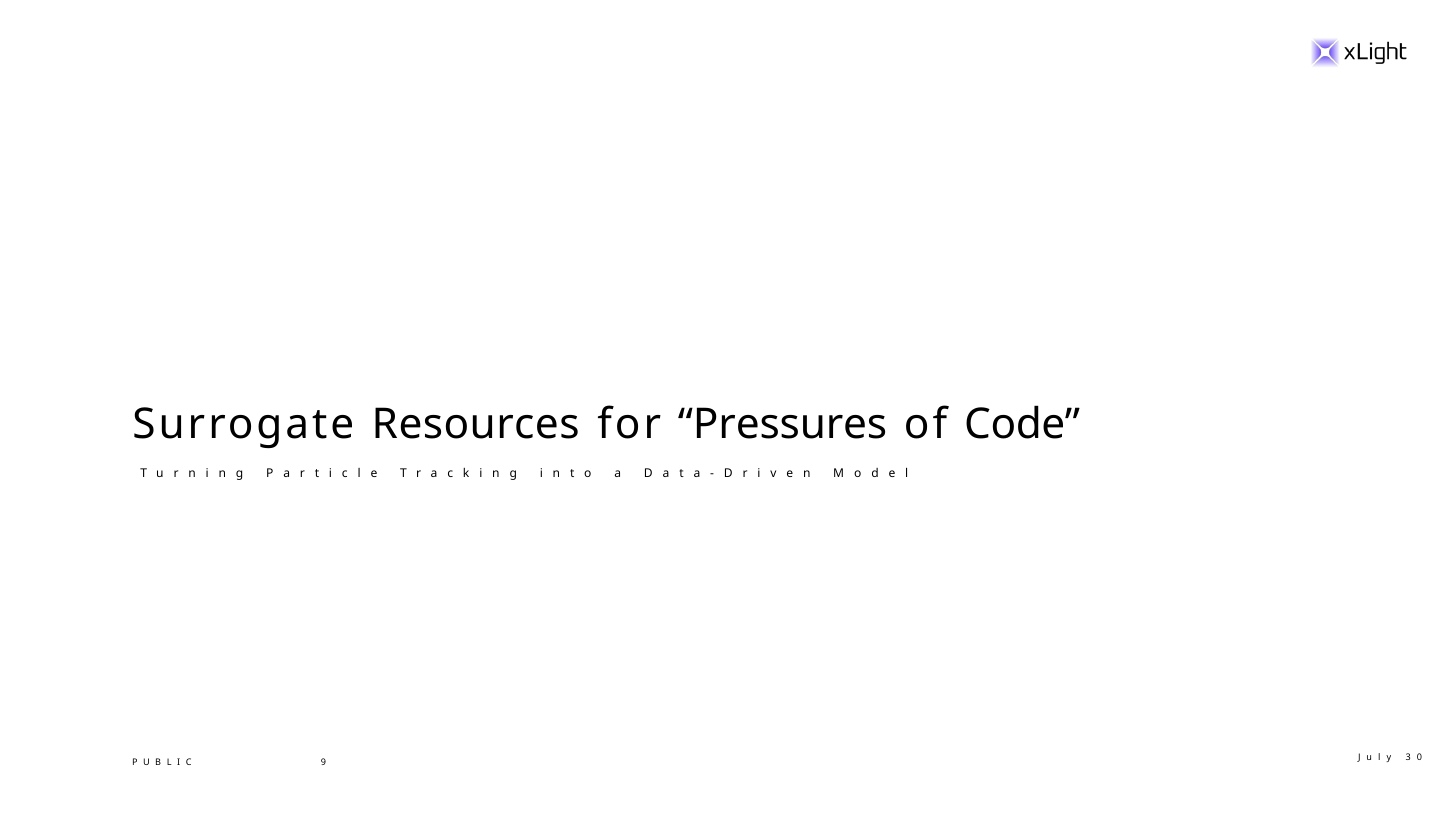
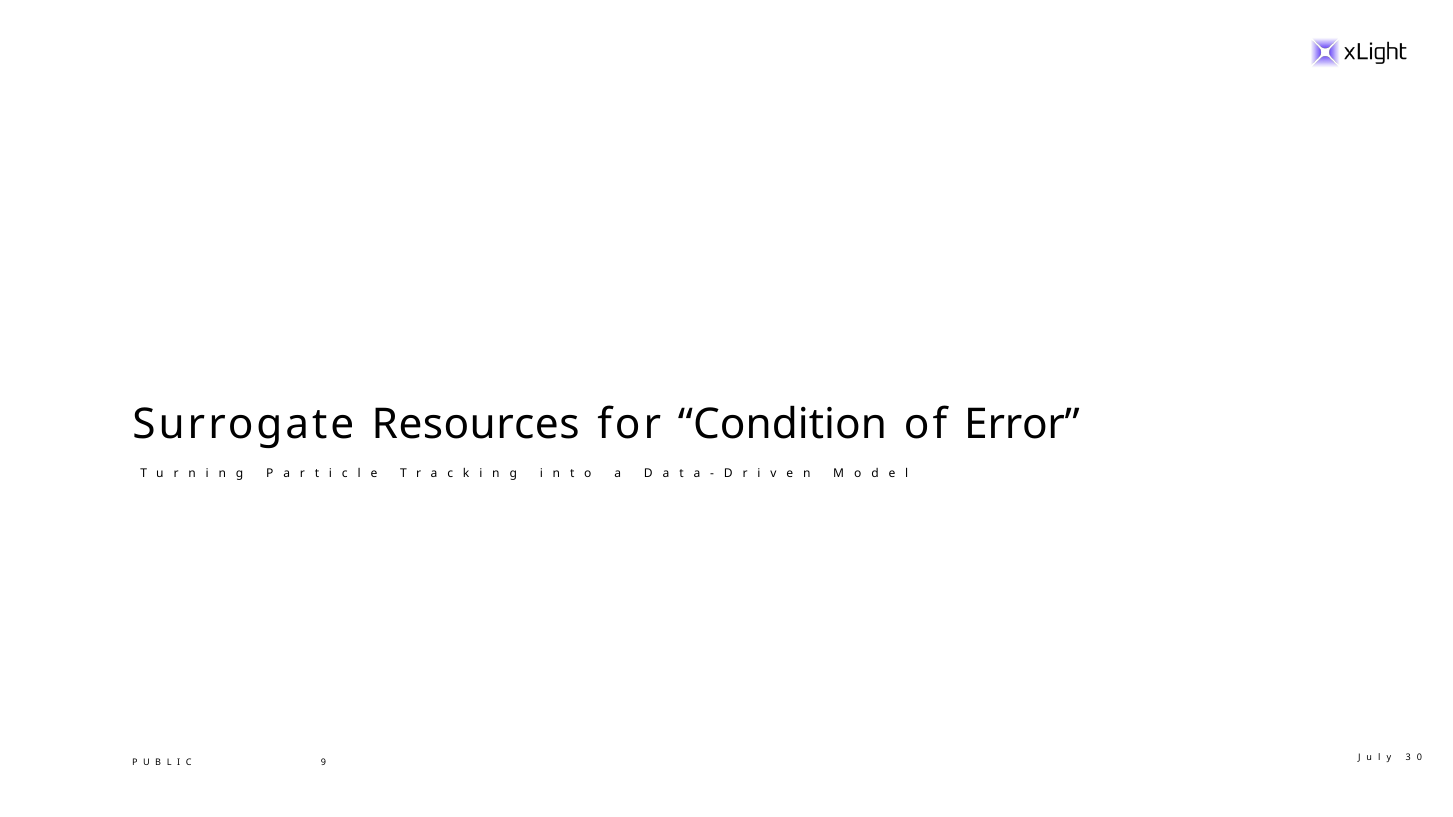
Pressures: Pressures -> Condition
Code: Code -> Error
